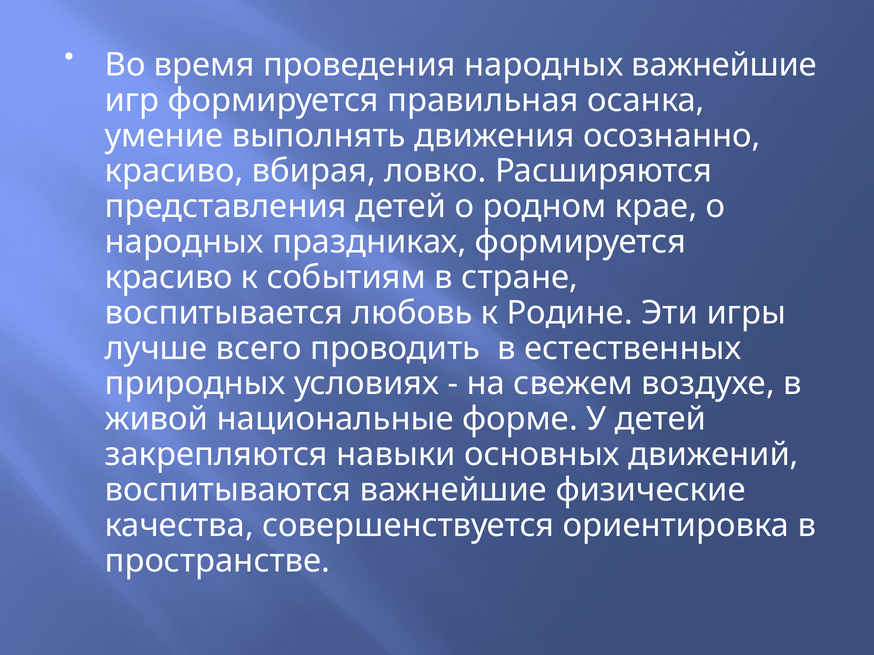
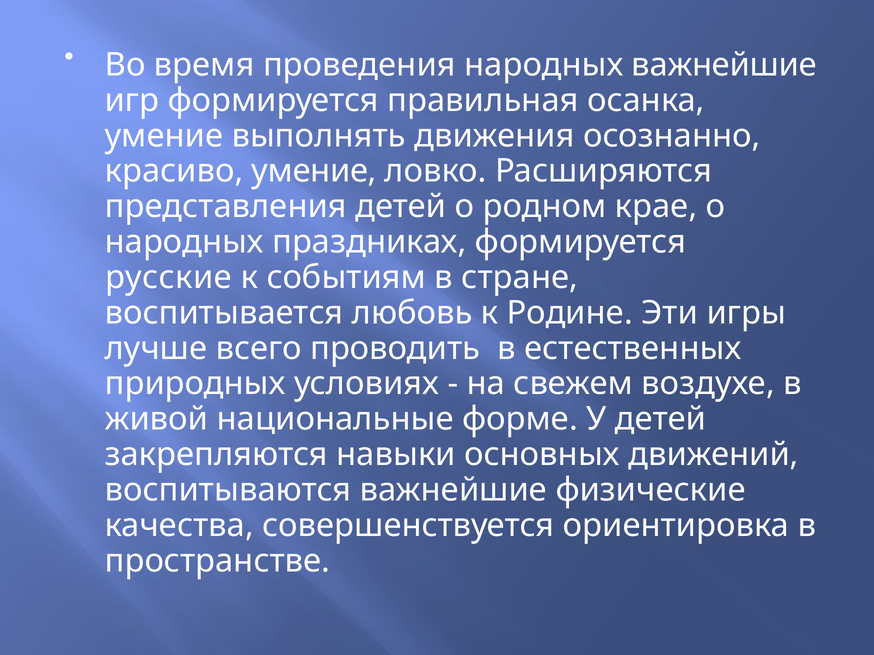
красиво вбирая: вбирая -> умение
красиво at (169, 278): красиво -> русские
